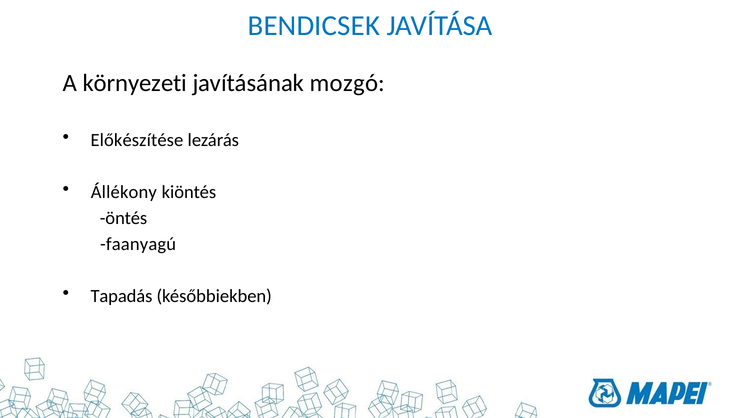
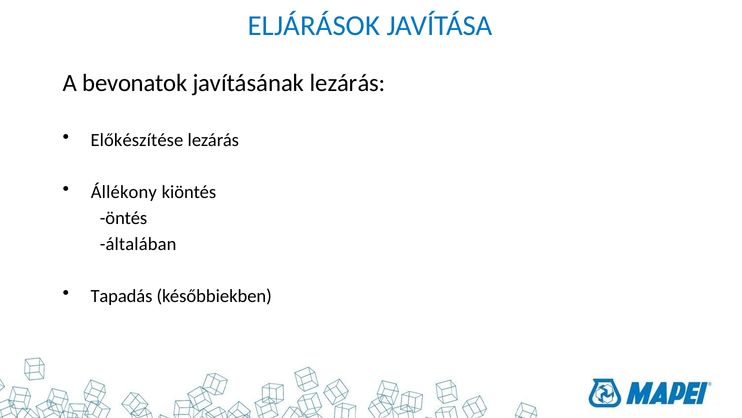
BENDICSEK: BENDICSEK -> ELJÁRÁSOK
környezeti: környezeti -> bevonatok
javításának mozgó: mozgó -> lezárás
faanyagú: faanyagú -> általában
